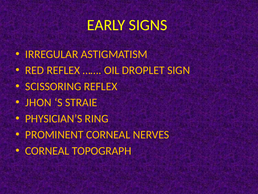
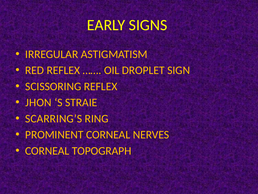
PHYSICIAN’S: PHYSICIAN’S -> SCARRING’S
